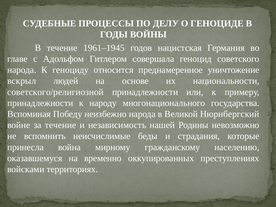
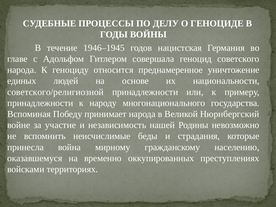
1961–1945: 1961–1945 -> 1946–1945
вскрыл: вскрыл -> единых
неизбежно: неизбежно -> принимает
за течение: течение -> участие
